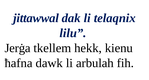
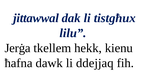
telaqnix: telaqnix -> tistgħux
arbulah: arbulah -> ddejjaq
